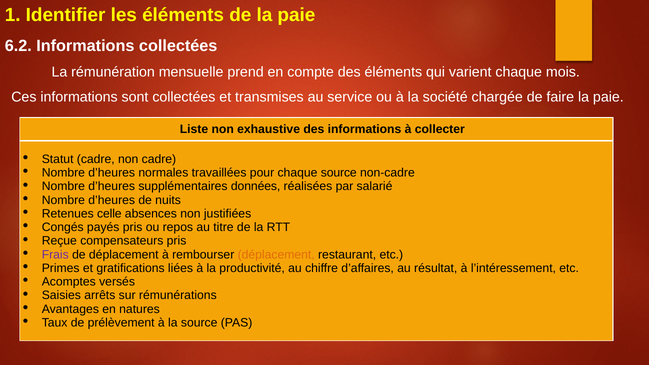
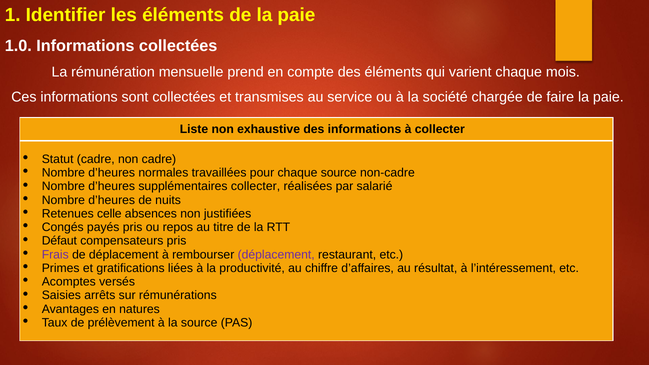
6.2: 6.2 -> 1.0
supplémentaires données: données -> collecter
Reçue: Reçue -> Défaut
déplacement at (276, 255) colour: orange -> purple
